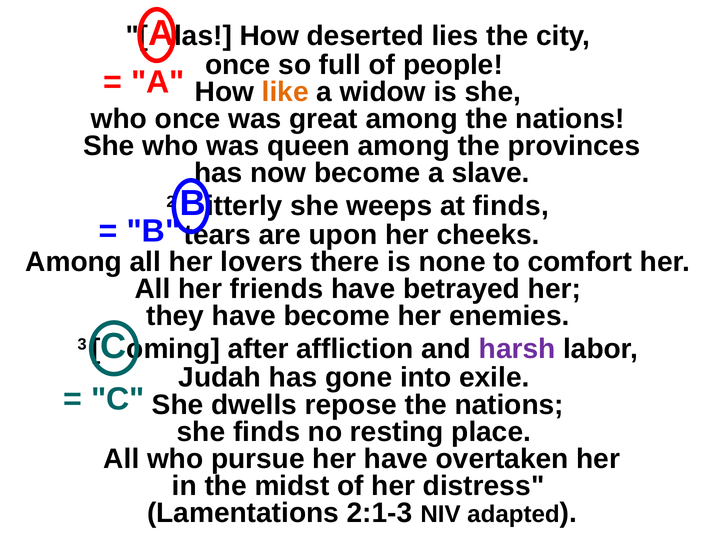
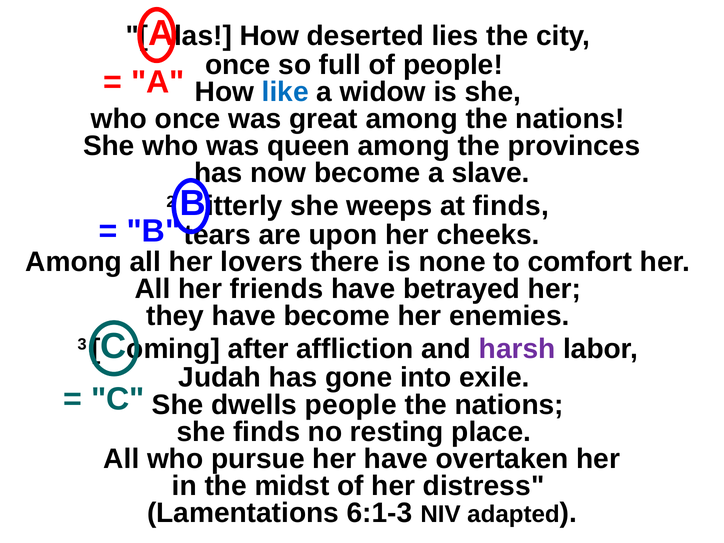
like colour: orange -> blue
dwells repose: repose -> people
2:1-3: 2:1-3 -> 6:1-3
